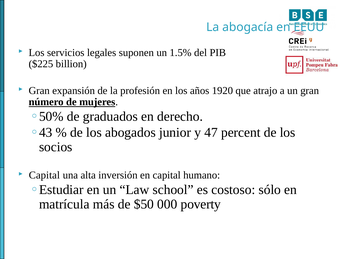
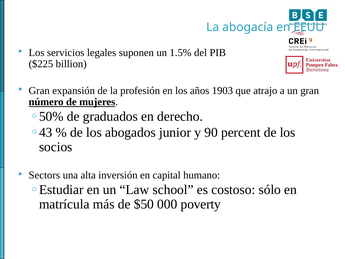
1920: 1920 -> 1903
47: 47 -> 90
Capital at (44, 175): Capital -> Sectors
